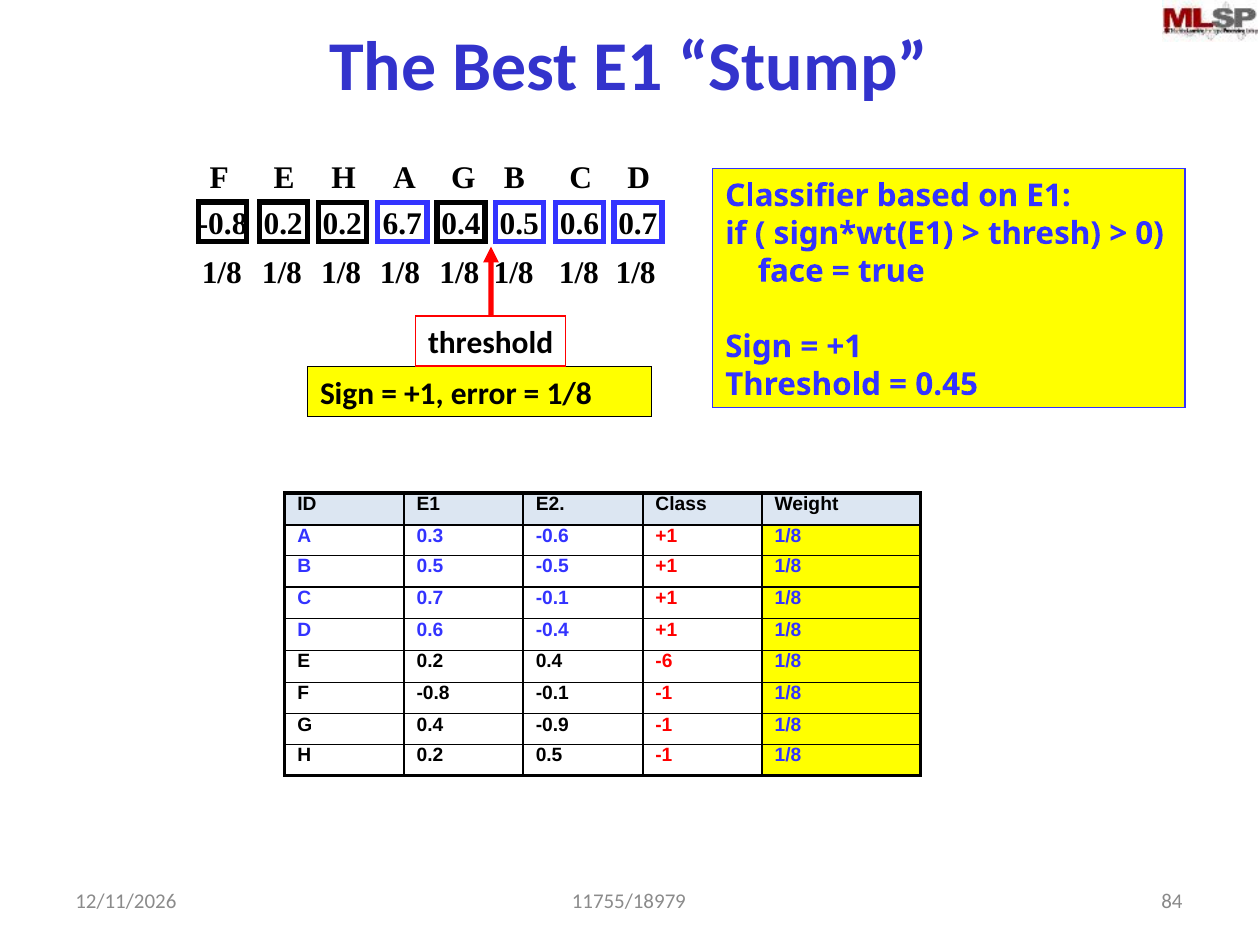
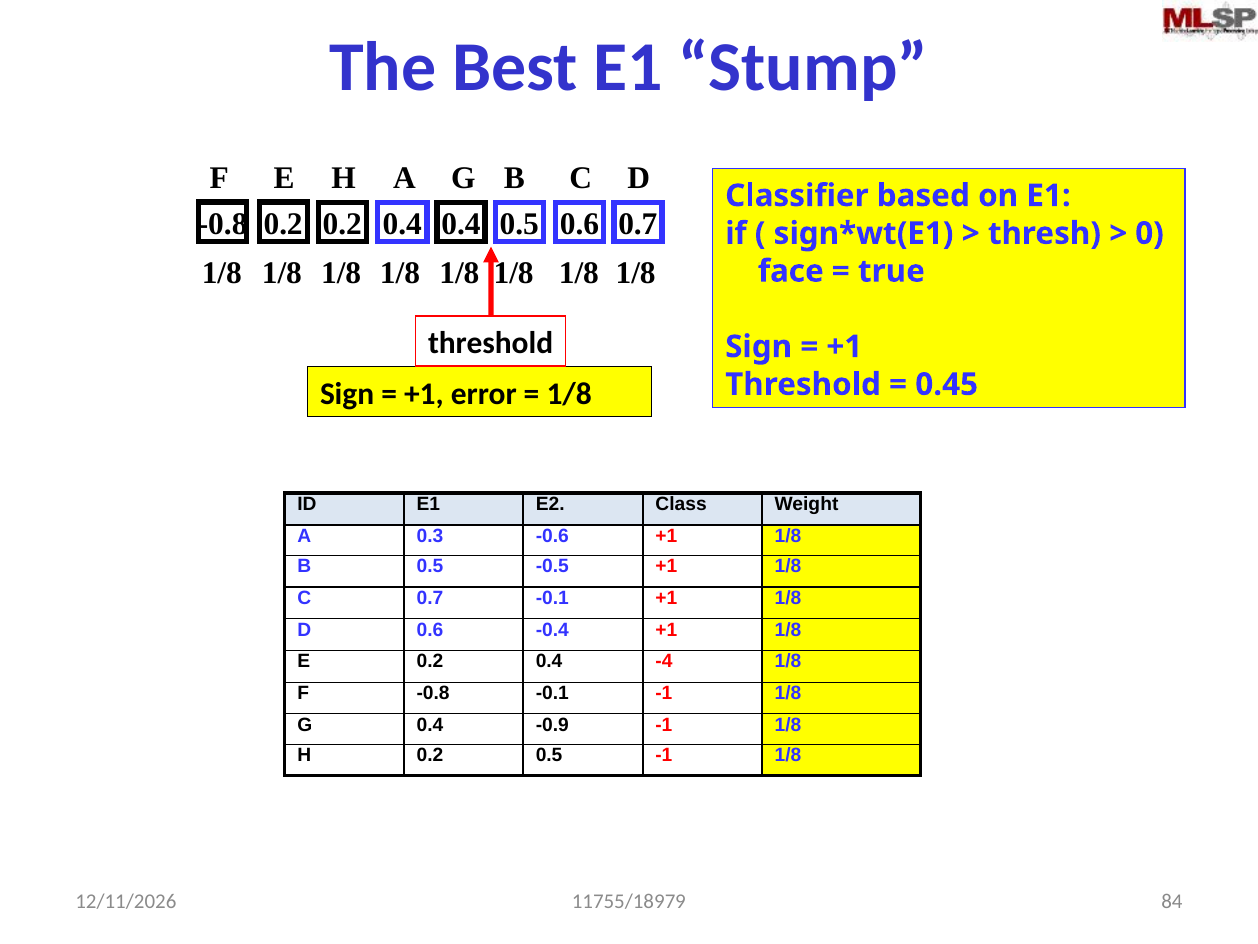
6.7 at (402, 224): 6.7 -> 0.4
-6: -6 -> -4
